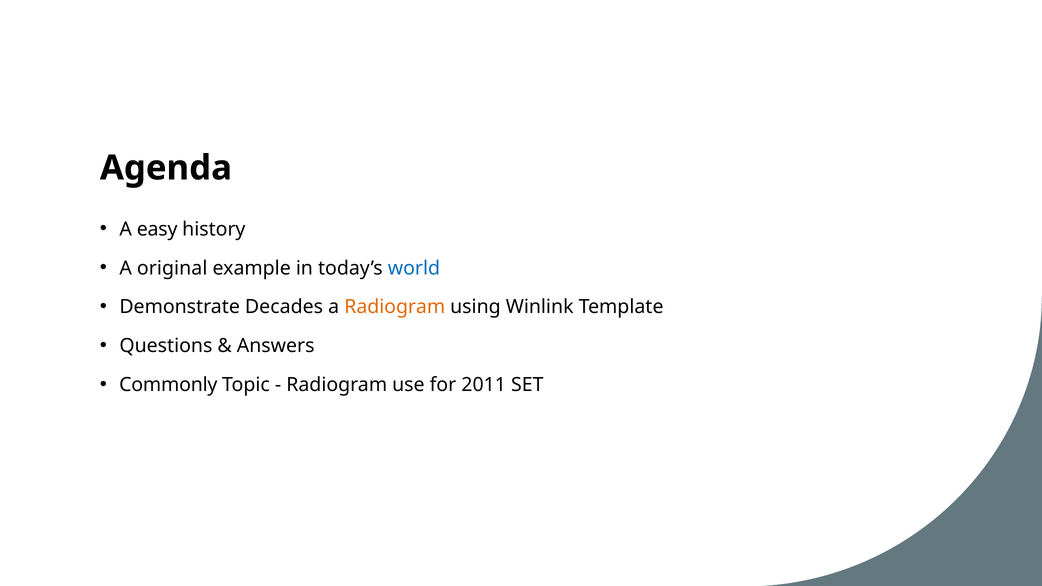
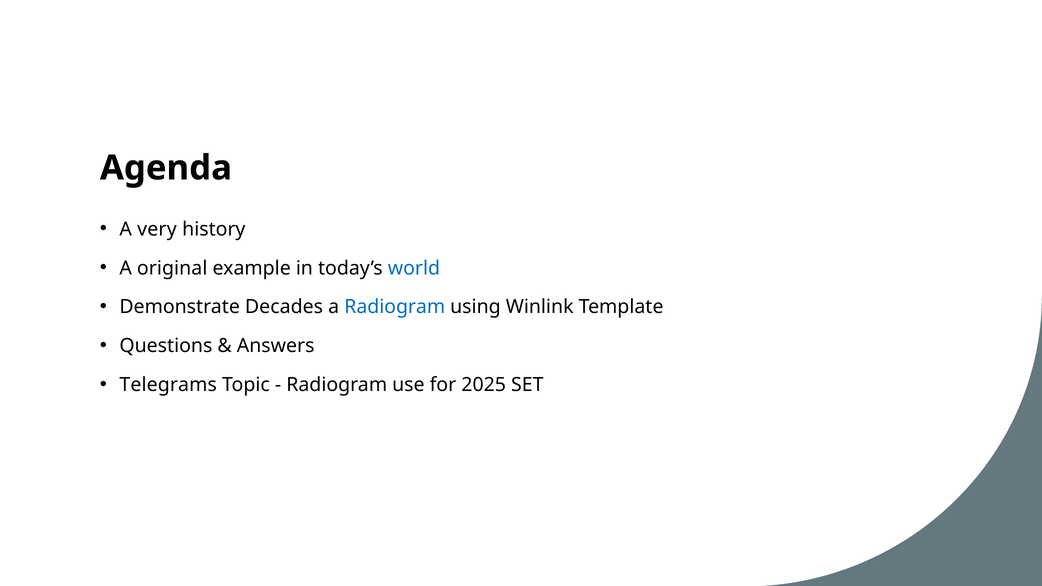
easy: easy -> very
Radiogram at (395, 307) colour: orange -> blue
Commonly: Commonly -> Telegrams
2011: 2011 -> 2025
